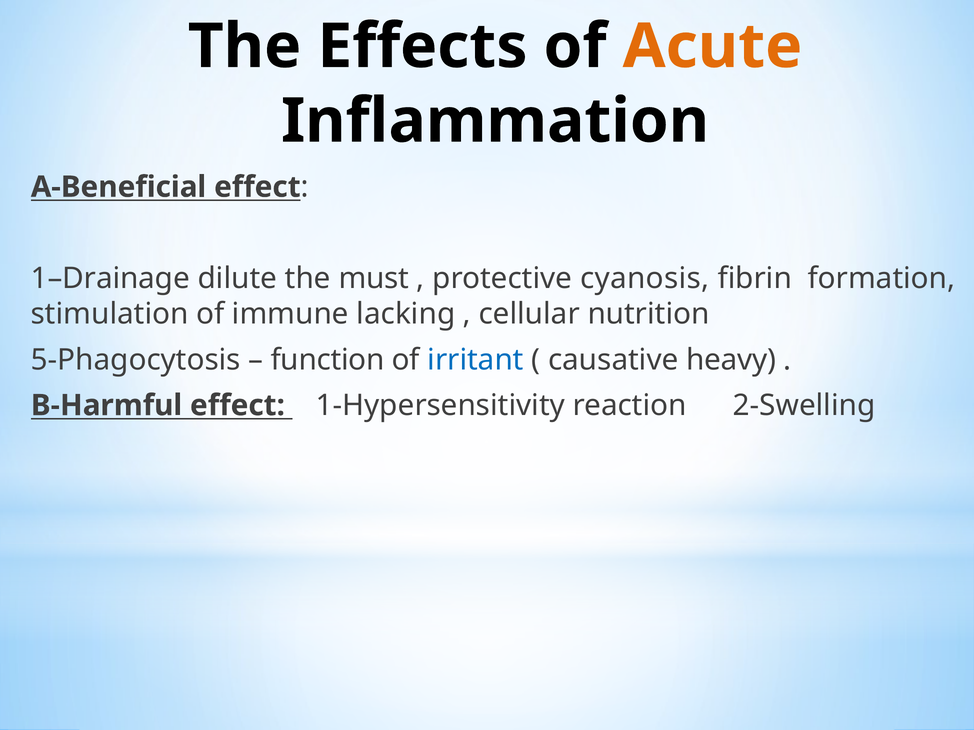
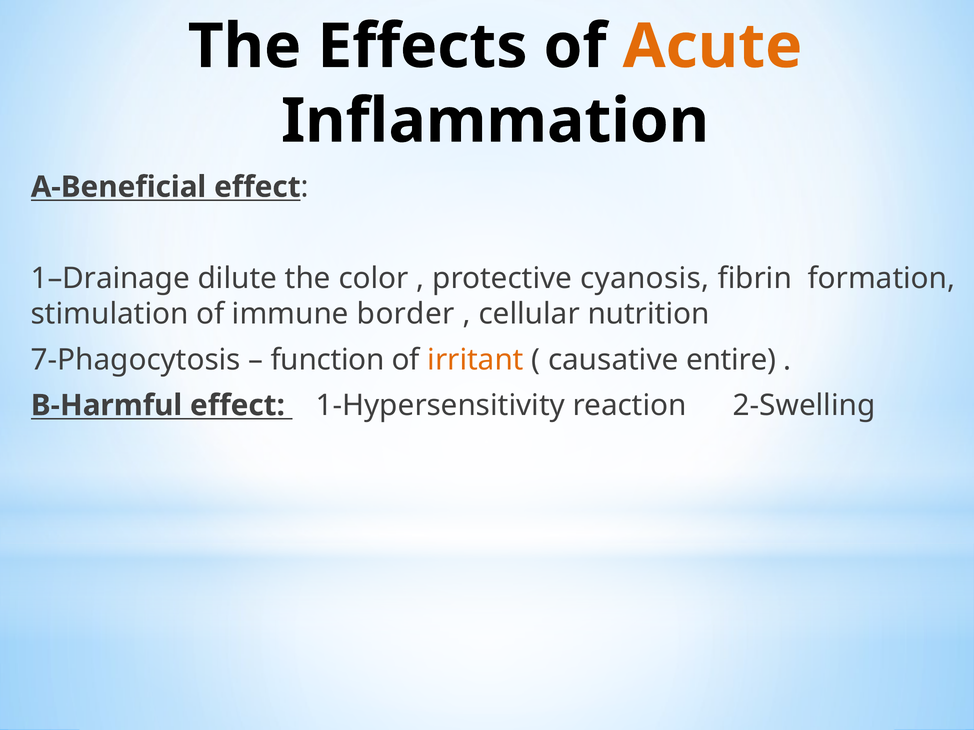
must: must -> color
lacking: lacking -> border
5-Phagocytosis: 5-Phagocytosis -> 7-Phagocytosis
irritant colour: blue -> orange
heavy: heavy -> entire
